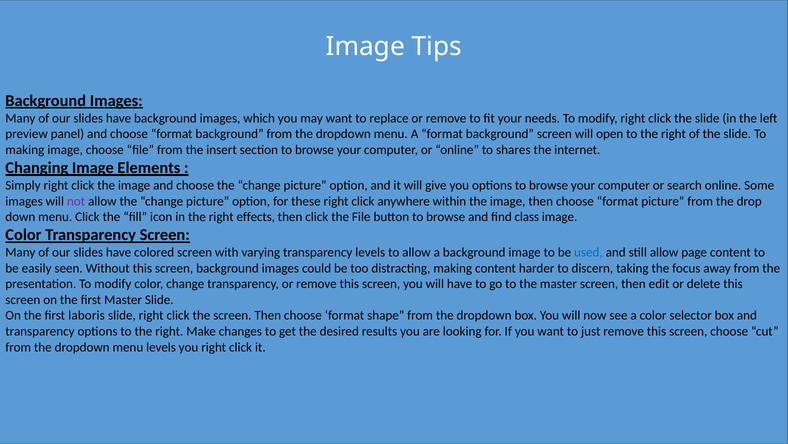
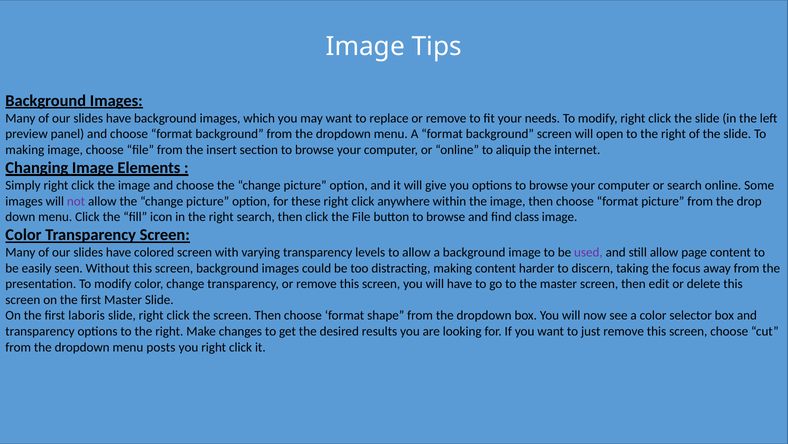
shares: shares -> aliquip
right effects: effects -> search
used colour: blue -> purple
menu levels: levels -> posts
